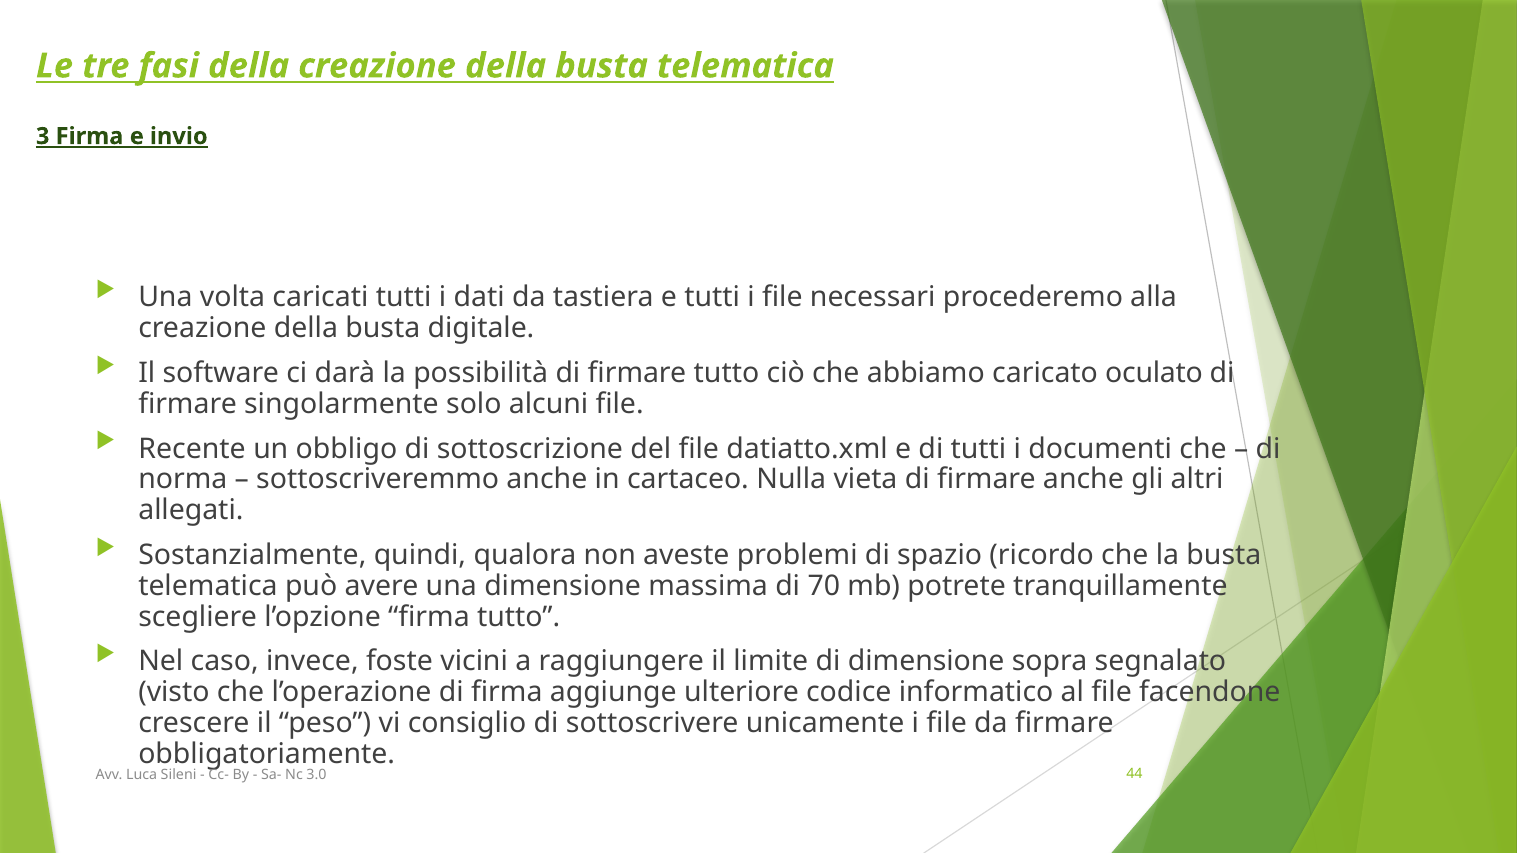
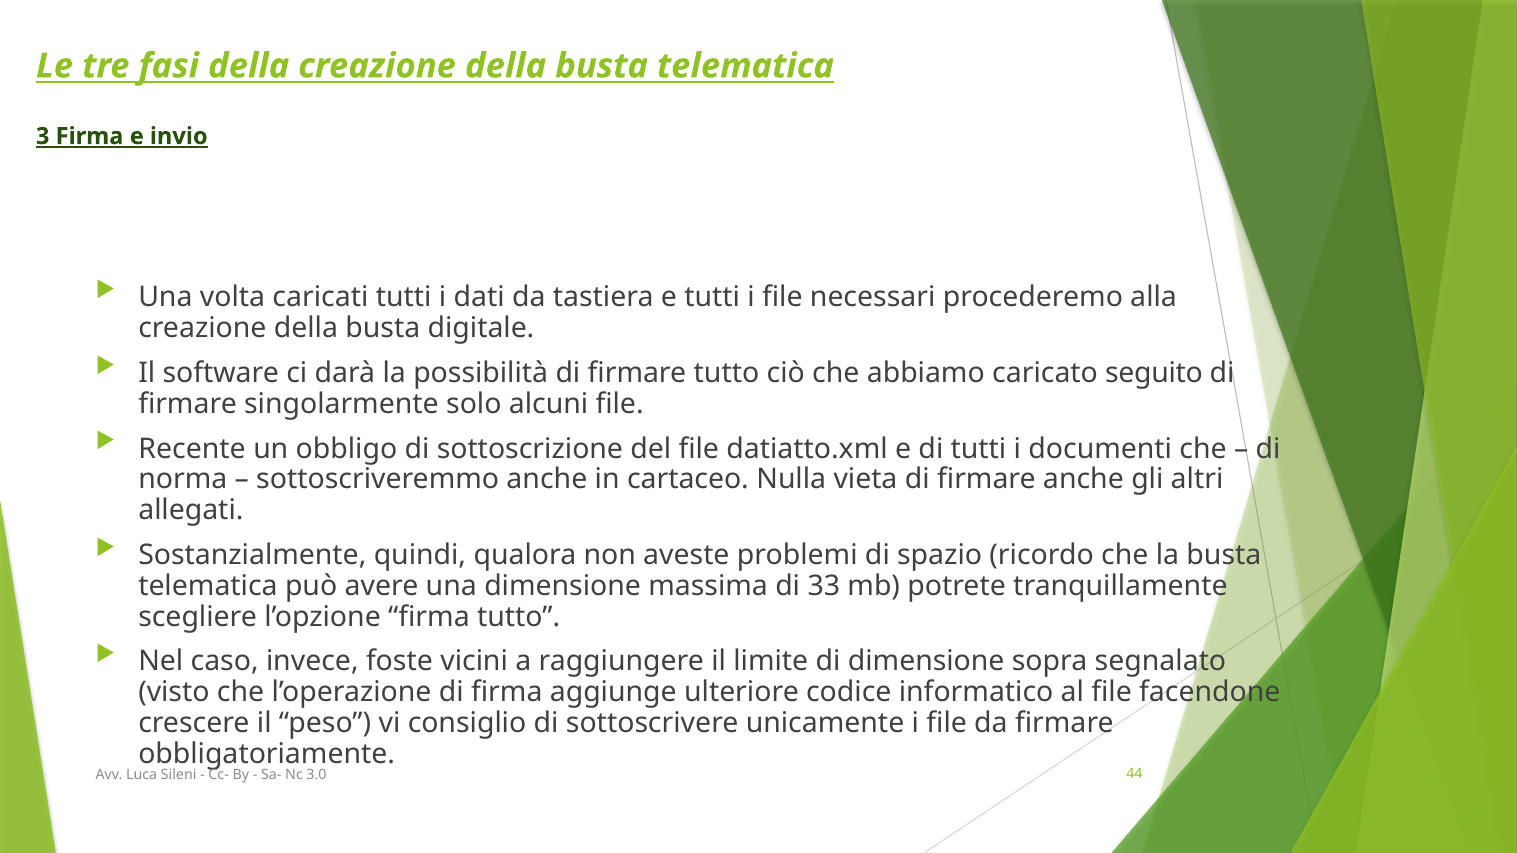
oculato: oculato -> seguito
70: 70 -> 33
